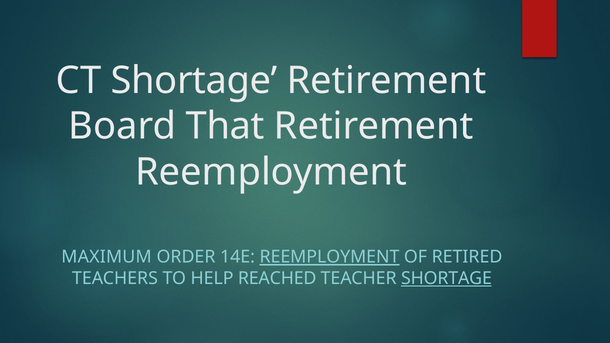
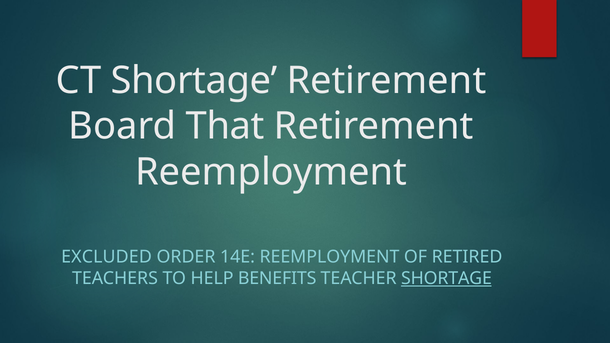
MAXIMUM: MAXIMUM -> EXCLUDED
REEMPLOYMENT at (329, 257) underline: present -> none
REACHED: REACHED -> BENEFITS
